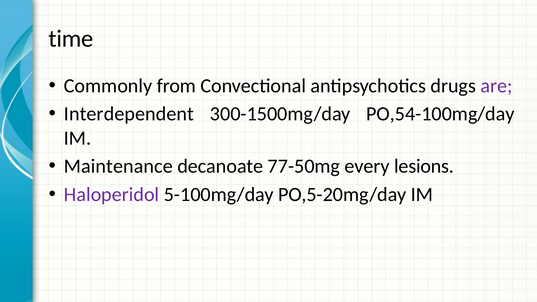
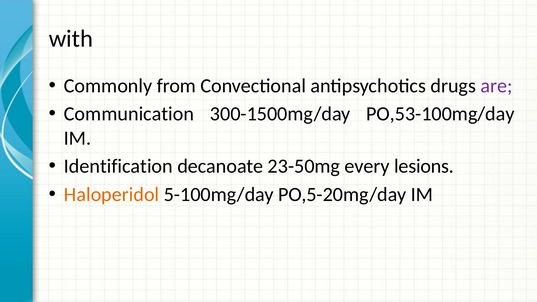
time: time -> with
Interdependent: Interdependent -> Communication
PO,54-100mg/day: PO,54-100mg/day -> PO,53-100mg/day
Maintenance: Maintenance -> Identification
77-50mg: 77-50mg -> 23-50mg
Haloperidol colour: purple -> orange
